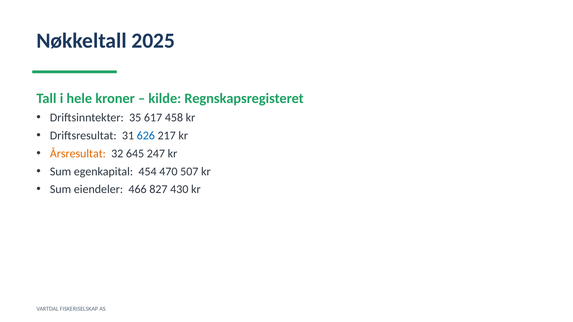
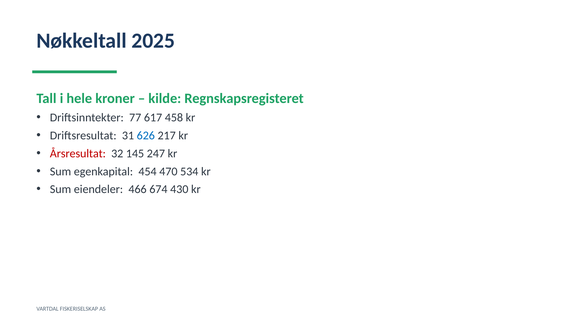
35: 35 -> 77
Årsresultat colour: orange -> red
645: 645 -> 145
507: 507 -> 534
827: 827 -> 674
